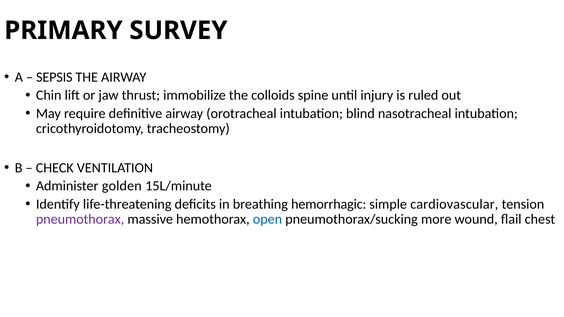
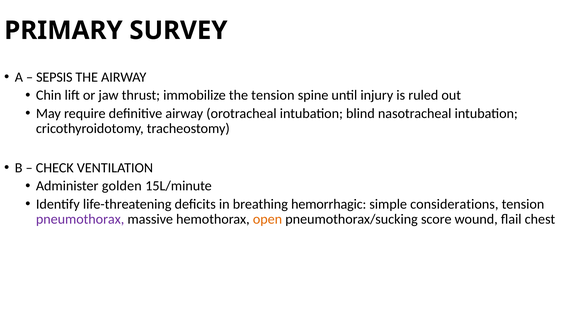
the colloids: colloids -> tension
cardiovascular: cardiovascular -> considerations
open colour: blue -> orange
more: more -> score
